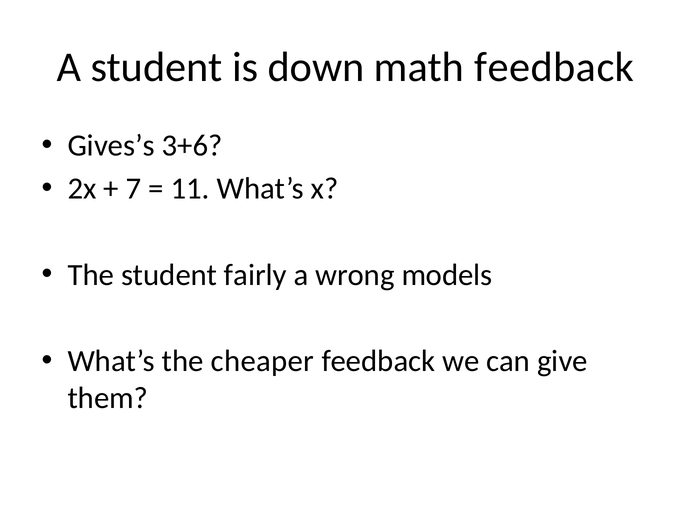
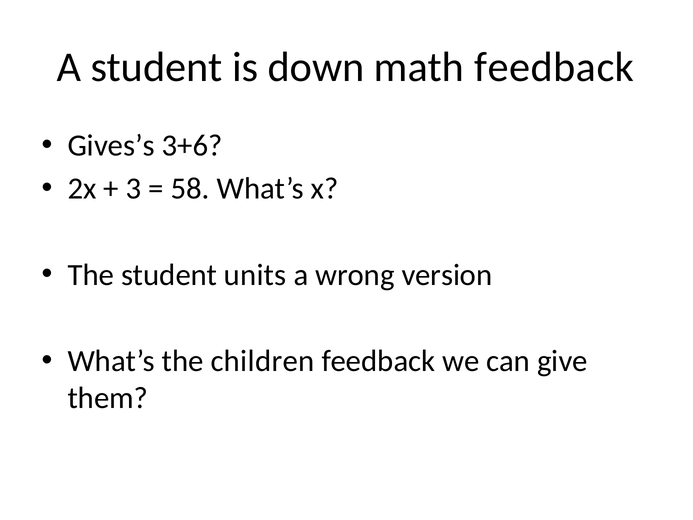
7: 7 -> 3
11: 11 -> 58
fairly: fairly -> units
models: models -> version
cheaper: cheaper -> children
